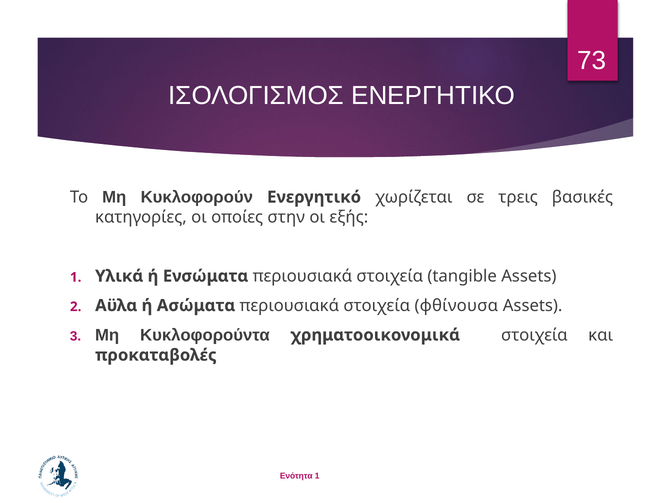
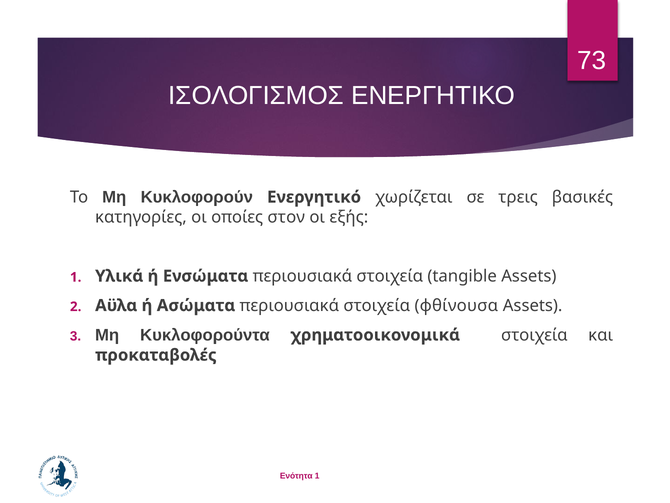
στην: στην -> στον
